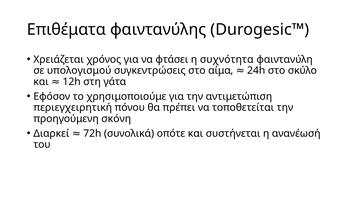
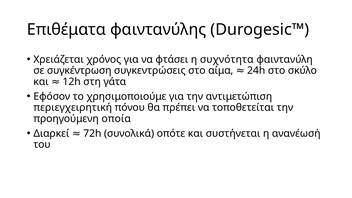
υπολογισμού: υπολογισμού -> συγκέντρωση
σκόνη: σκόνη -> οποία
